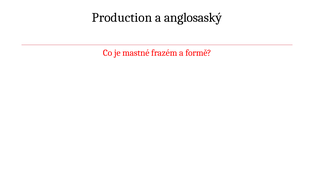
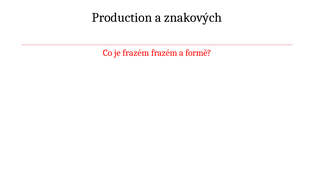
anglosaský: anglosaský -> znakových
je mastné: mastné -> frazém
